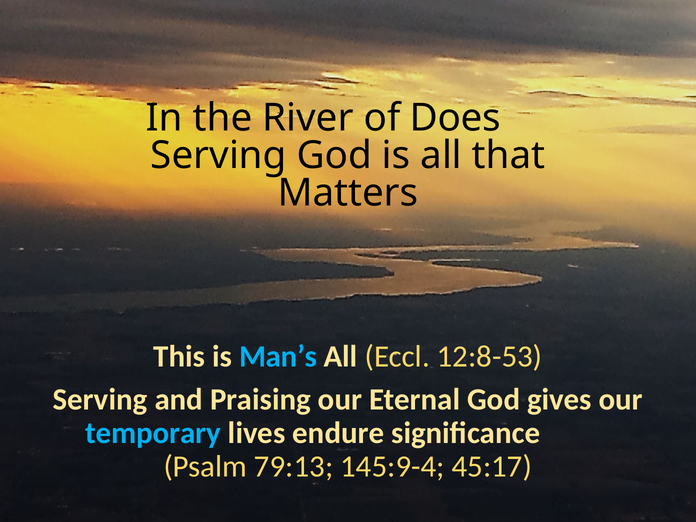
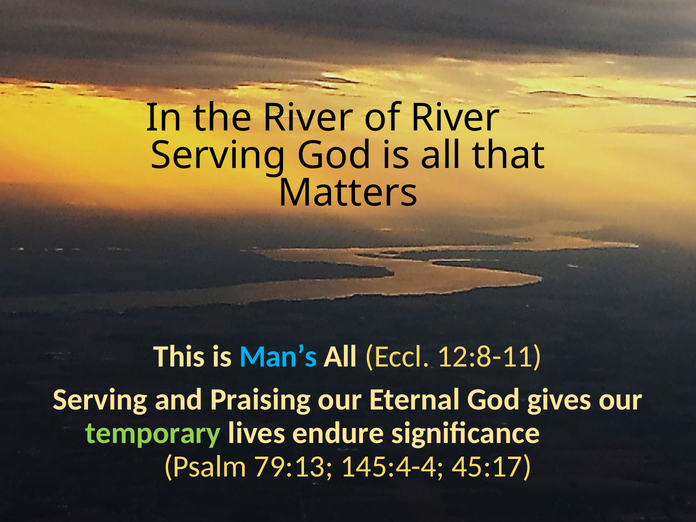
of Does: Does -> River
12:8-53: 12:8-53 -> 12:8-11
temporary colour: light blue -> light green
145:9-4: 145:9-4 -> 145:4-4
